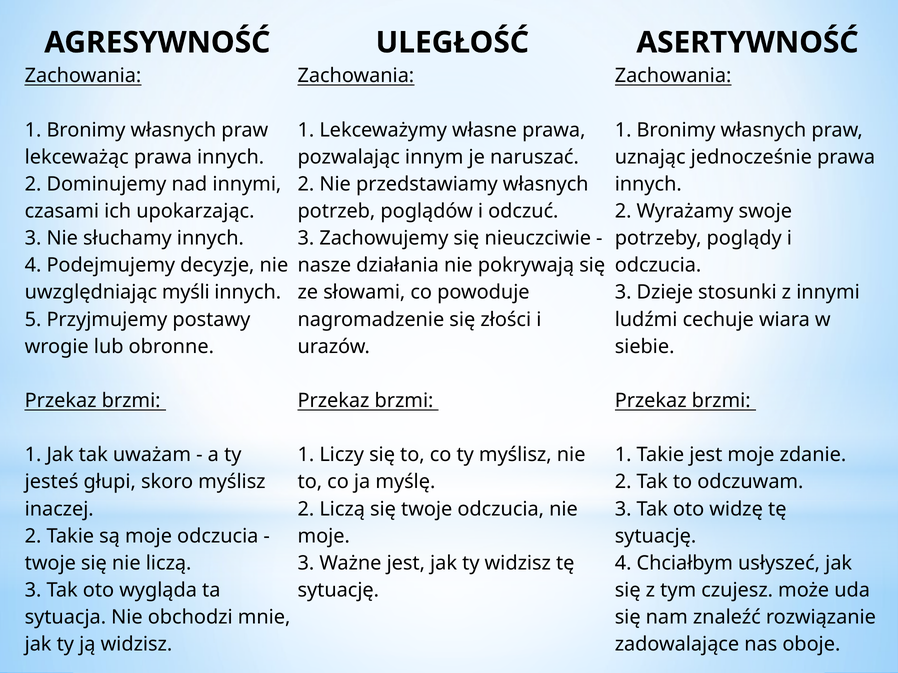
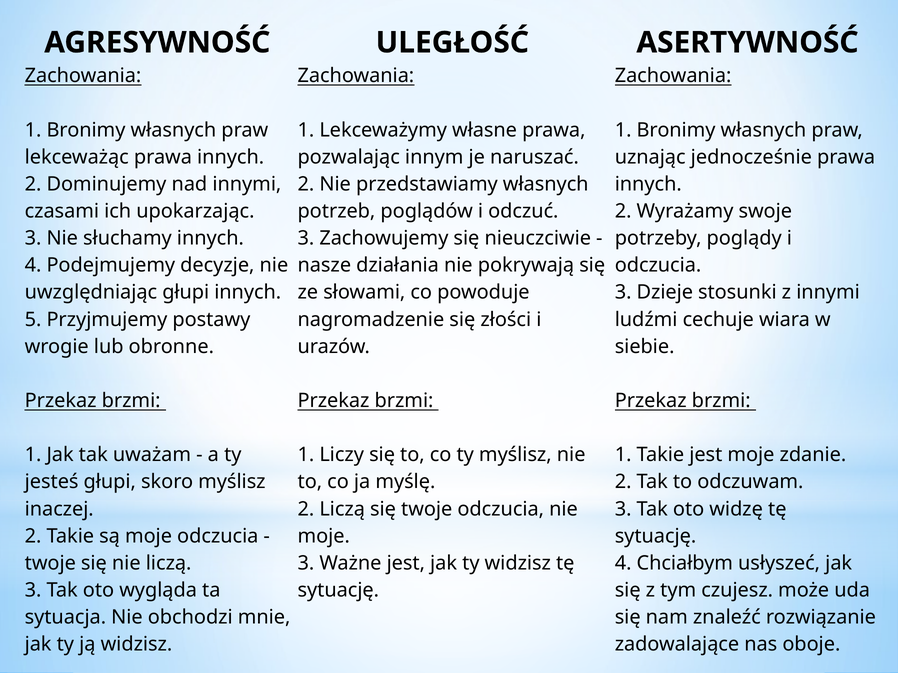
uwzględniając myśli: myśli -> głupi
